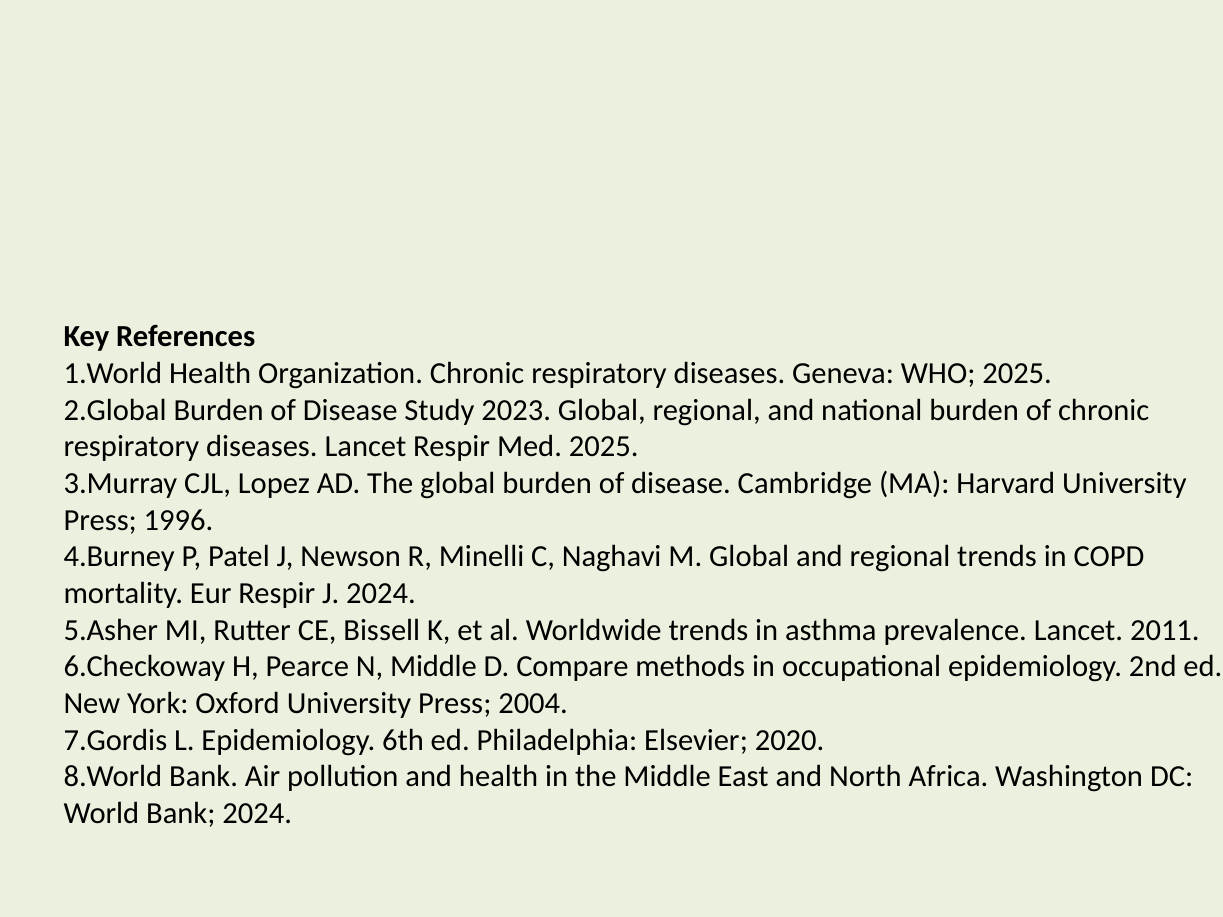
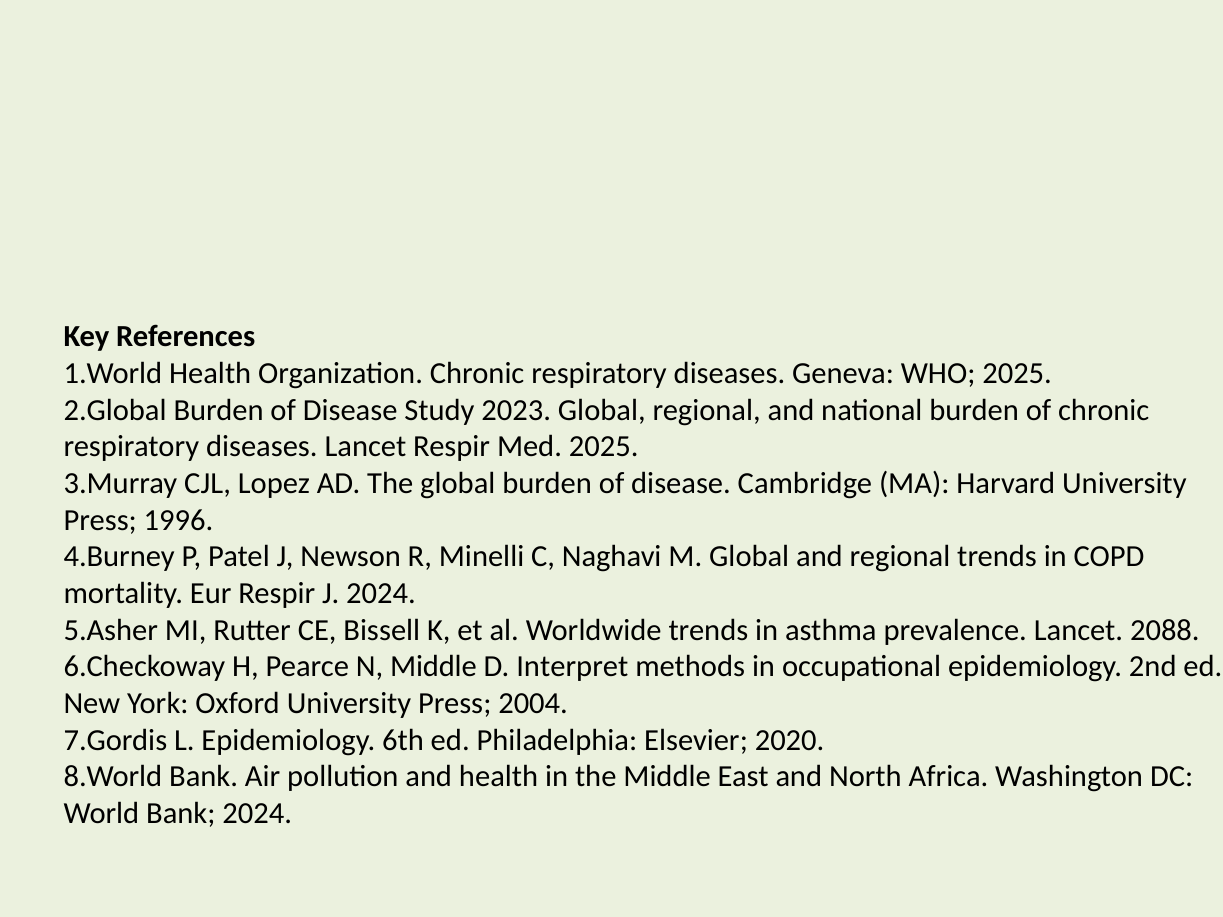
2011: 2011 -> 2088
Compare: Compare -> Interpret
